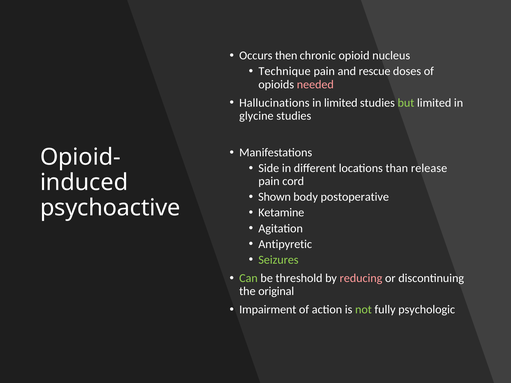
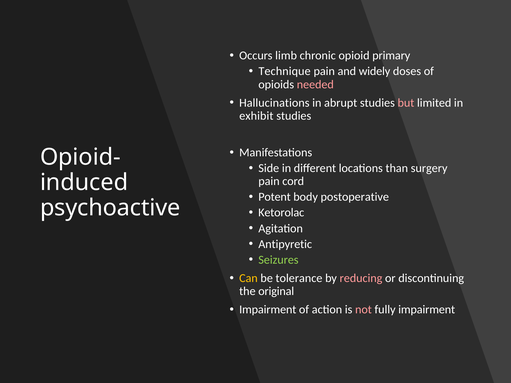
then: then -> limb
nucleus: nucleus -> primary
rescue: rescue -> widely
in limited: limited -> abrupt
but colour: light green -> pink
glycine: glycine -> exhibit
release: release -> surgery
Shown: Shown -> Potent
Ketamine: Ketamine -> Ketorolac
Can colour: light green -> yellow
threshold: threshold -> tolerance
not colour: light green -> pink
fully psychologic: psychologic -> impairment
